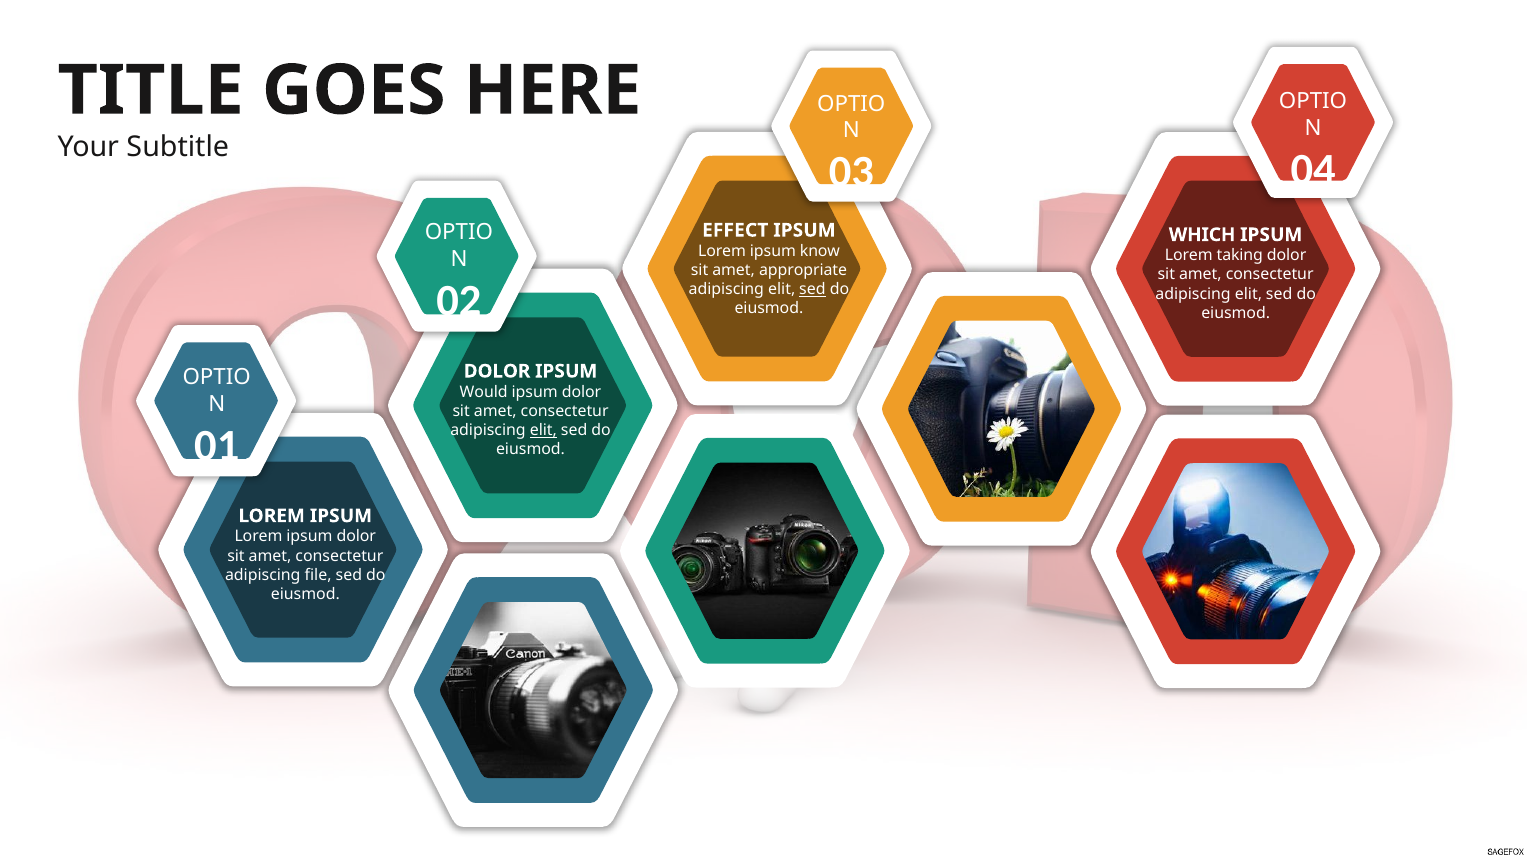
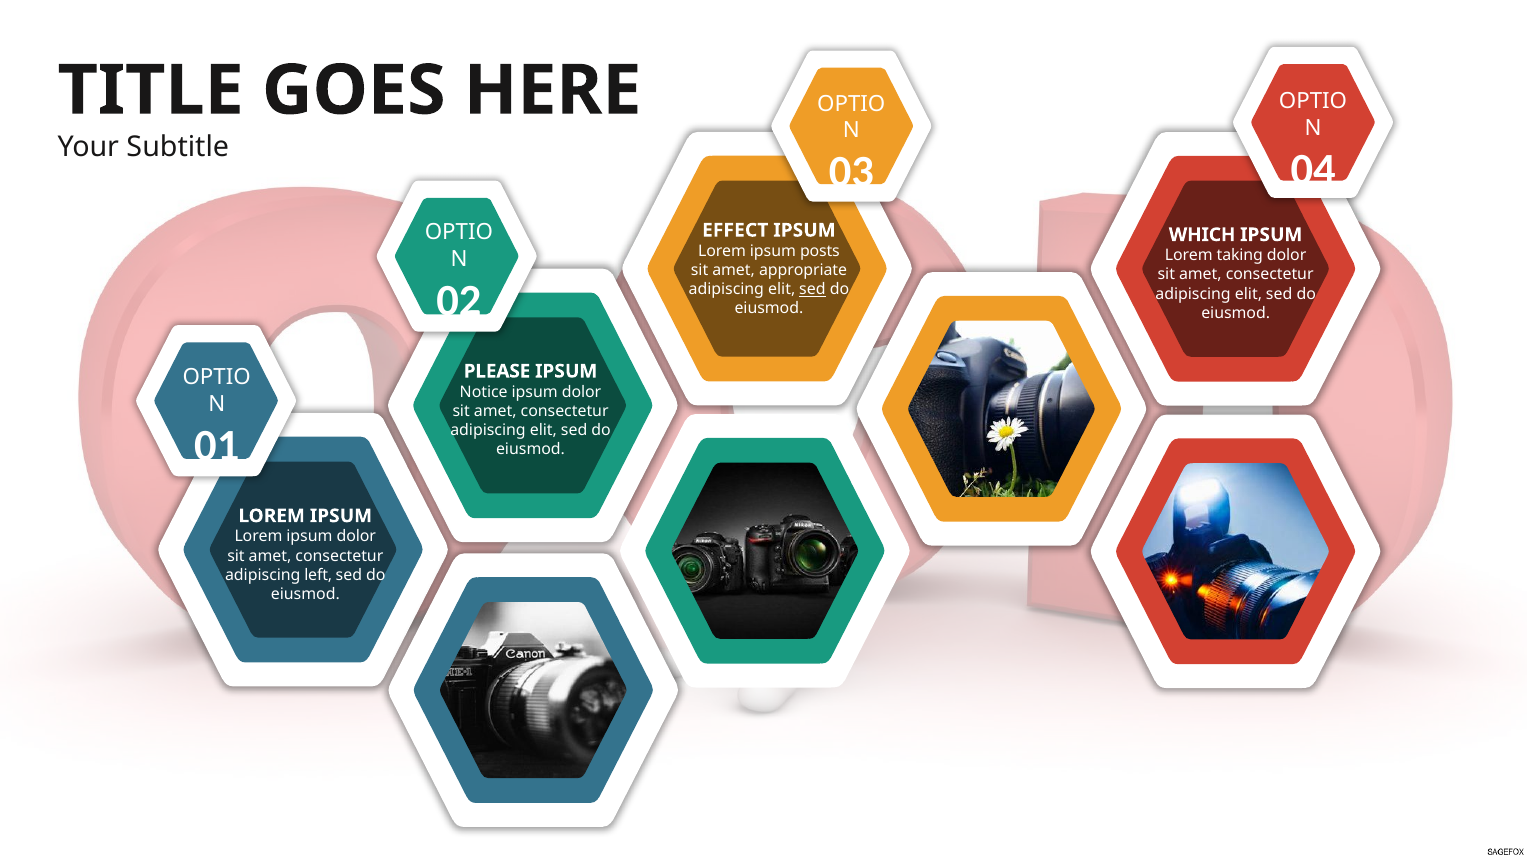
know: know -> posts
DOLOR at (497, 371): DOLOR -> PLEASE
Would: Would -> Notice
elit at (543, 430) underline: present -> none
file: file -> left
